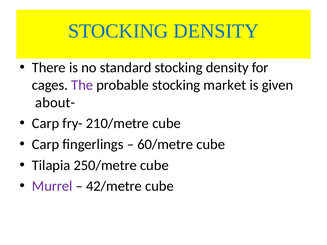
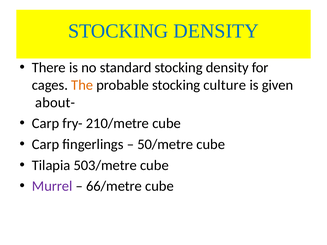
The colour: purple -> orange
market: market -> culture
60/metre: 60/metre -> 50/metre
250/metre: 250/metre -> 503/metre
42/metre: 42/metre -> 66/metre
